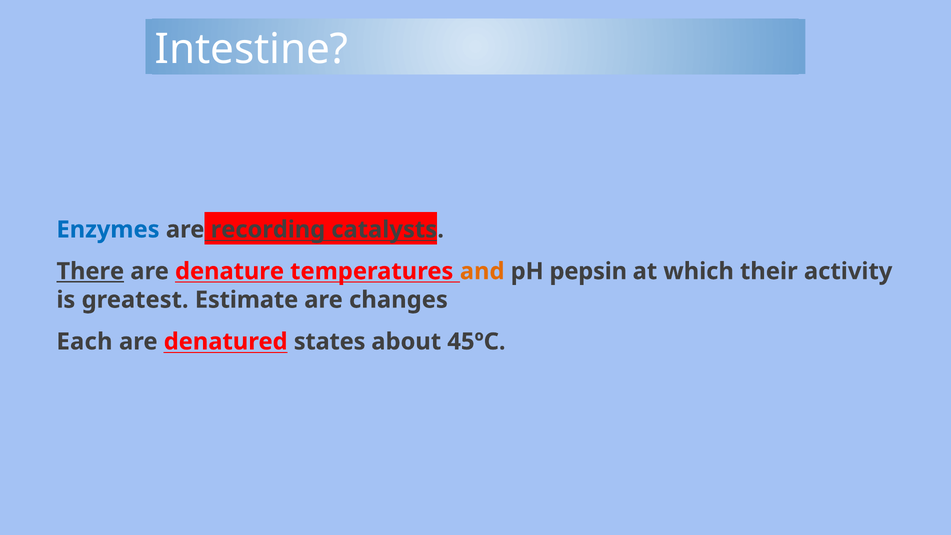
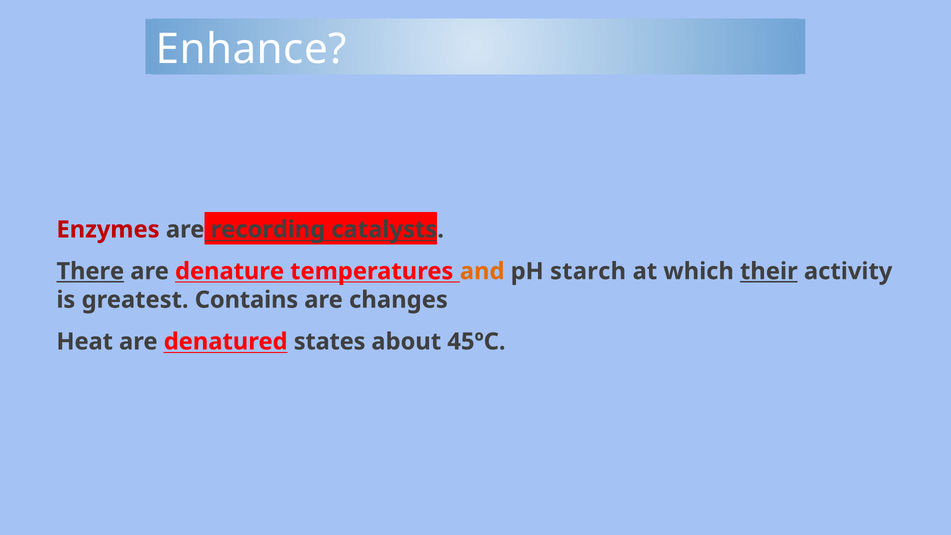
Intestine: Intestine -> Enhance
Enzymes colour: blue -> red
pepsin: pepsin -> starch
their underline: none -> present
Estimate: Estimate -> Contains
Each: Each -> Heat
